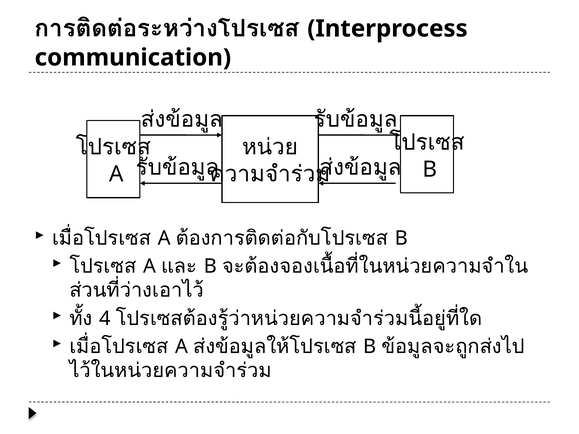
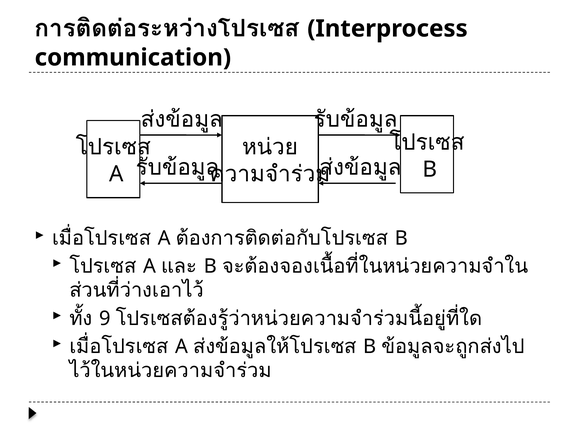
4: 4 -> 9
